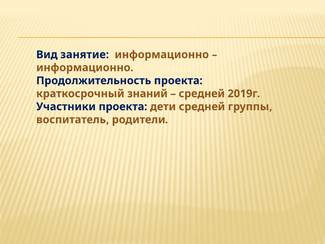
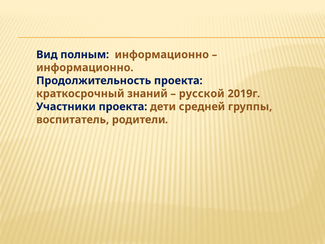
занятие: занятие -> полным
средней at (202, 94): средней -> русской
